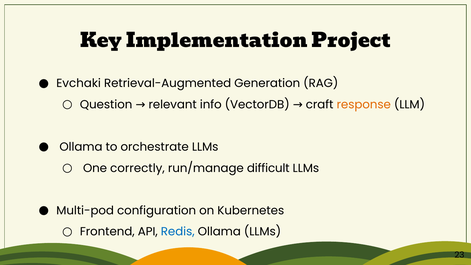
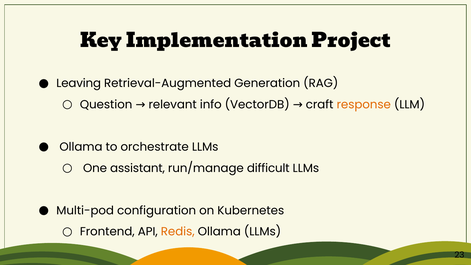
Evchaki: Evchaki -> Leaving
correctly: correctly -> assistant
Redis colour: blue -> orange
